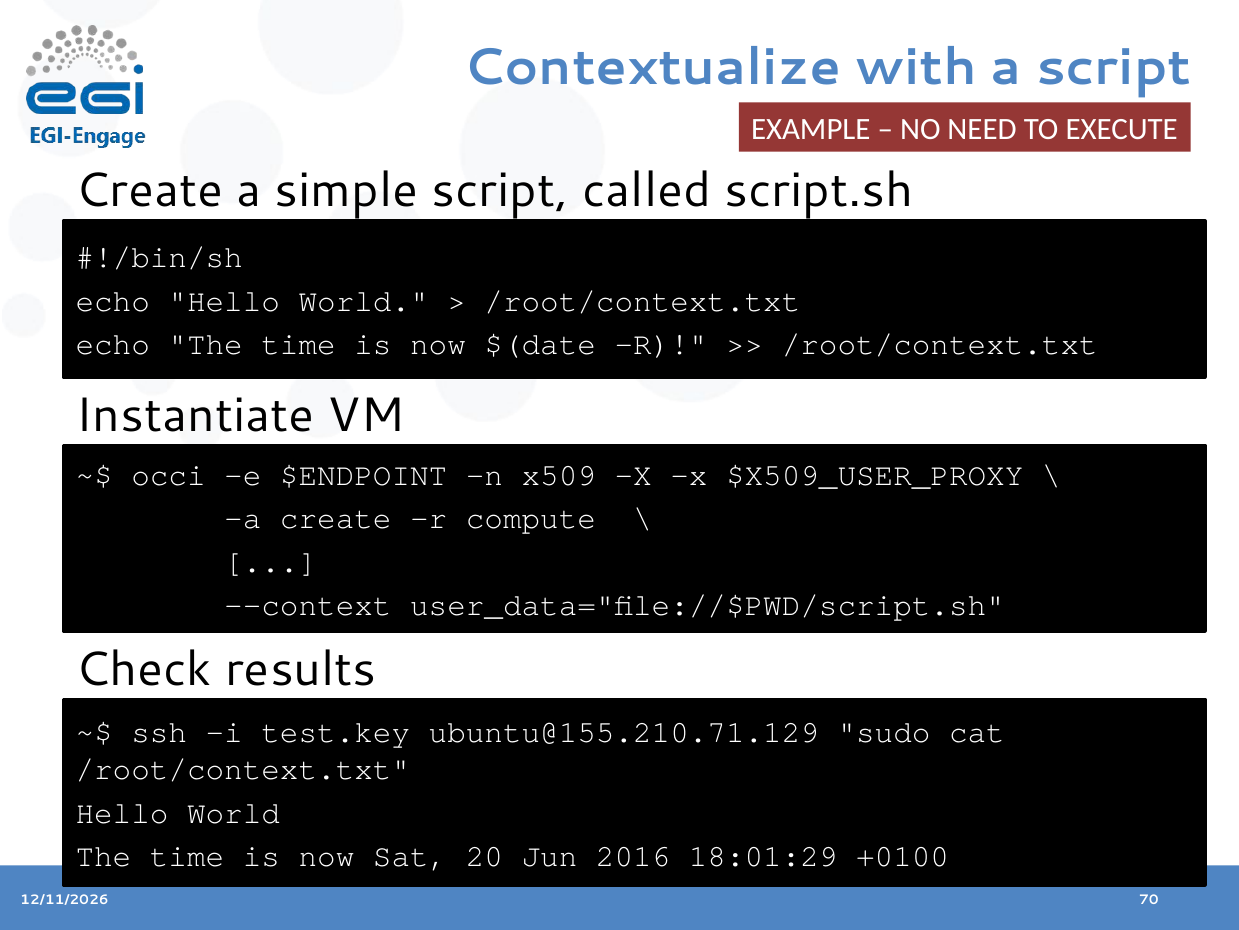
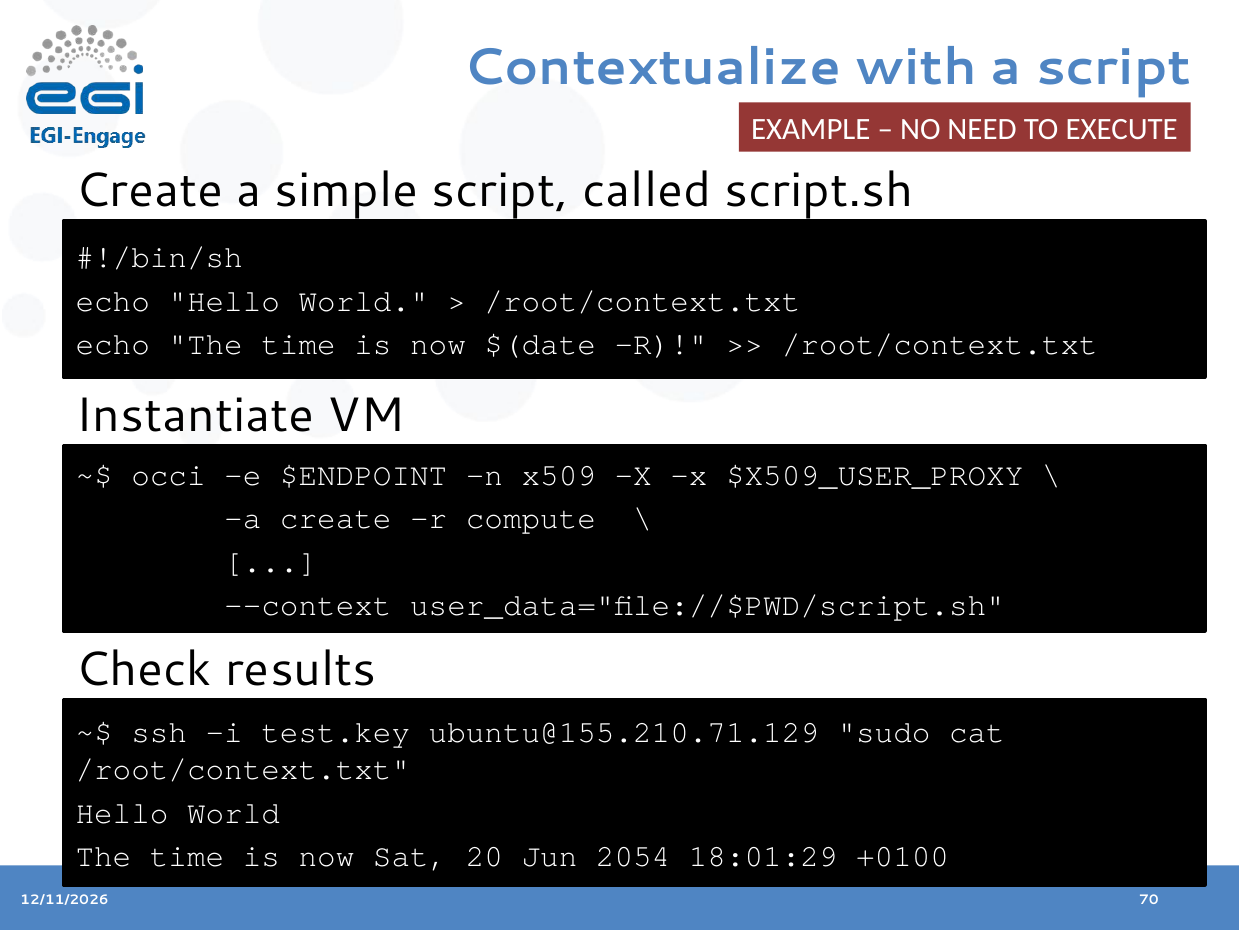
2016: 2016 -> 2054
